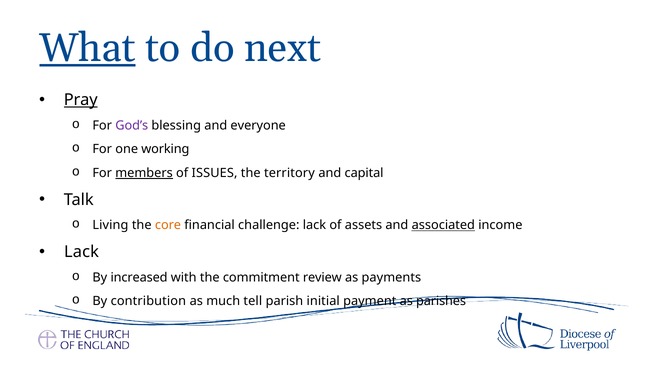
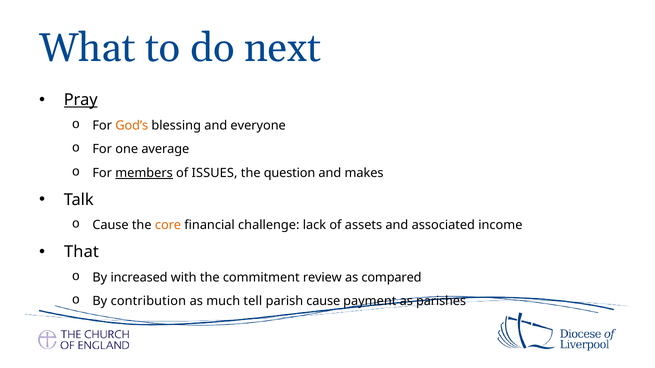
What underline: present -> none
God’s colour: purple -> orange
working: working -> average
territory: territory -> question
capital: capital -> makes
Living at (110, 226): Living -> Cause
associated underline: present -> none
Lack at (81, 252): Lack -> That
payments: payments -> compared
parish initial: initial -> cause
